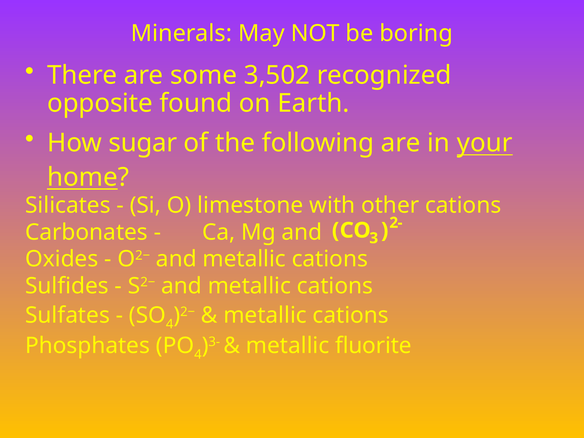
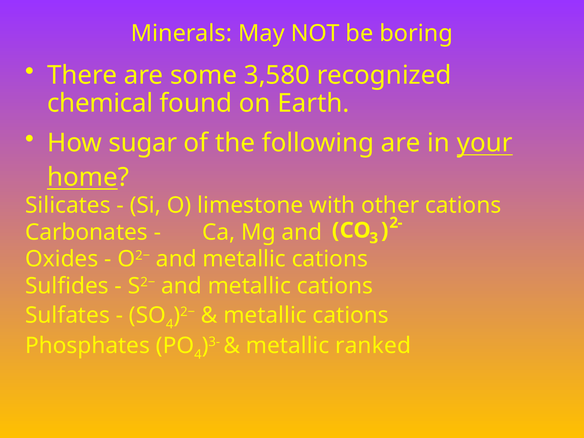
3,502: 3,502 -> 3,580
opposite: opposite -> chemical
fluorite: fluorite -> ranked
